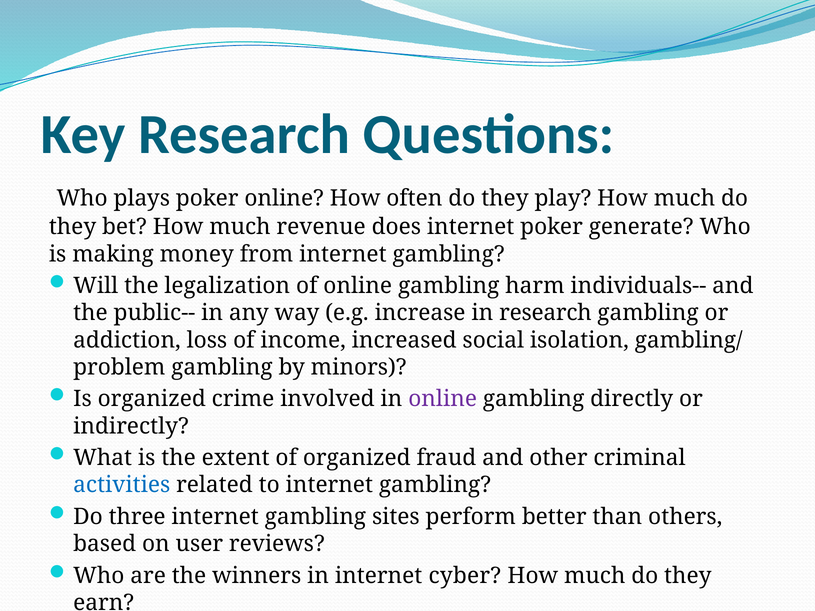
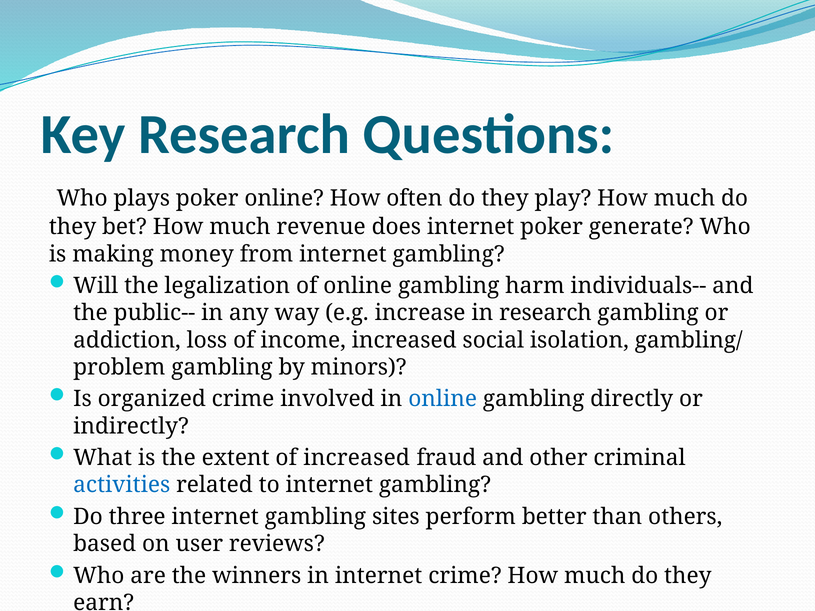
online at (443, 399) colour: purple -> blue
of organized: organized -> increased
internet cyber: cyber -> crime
